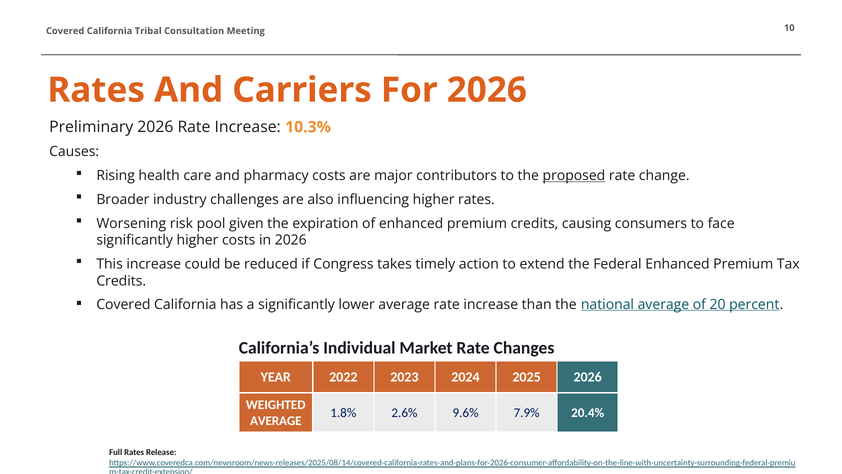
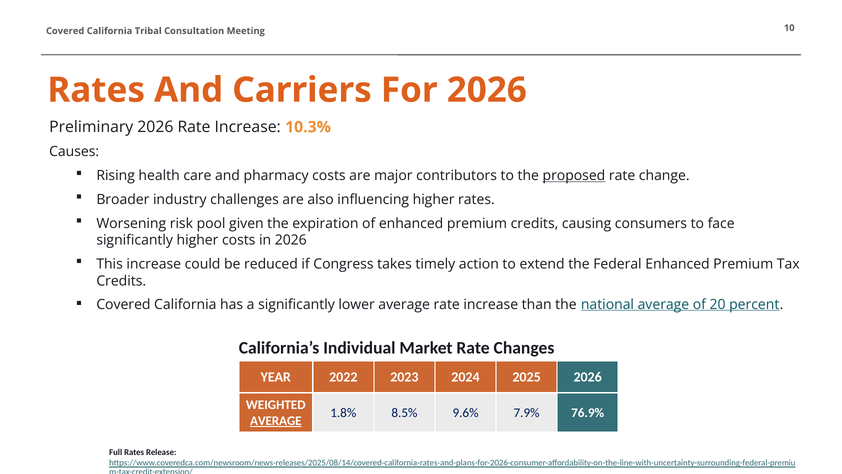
2.6%: 2.6% -> 8.5%
20.4%: 20.4% -> 76.9%
AVERAGE at (276, 421) underline: none -> present
